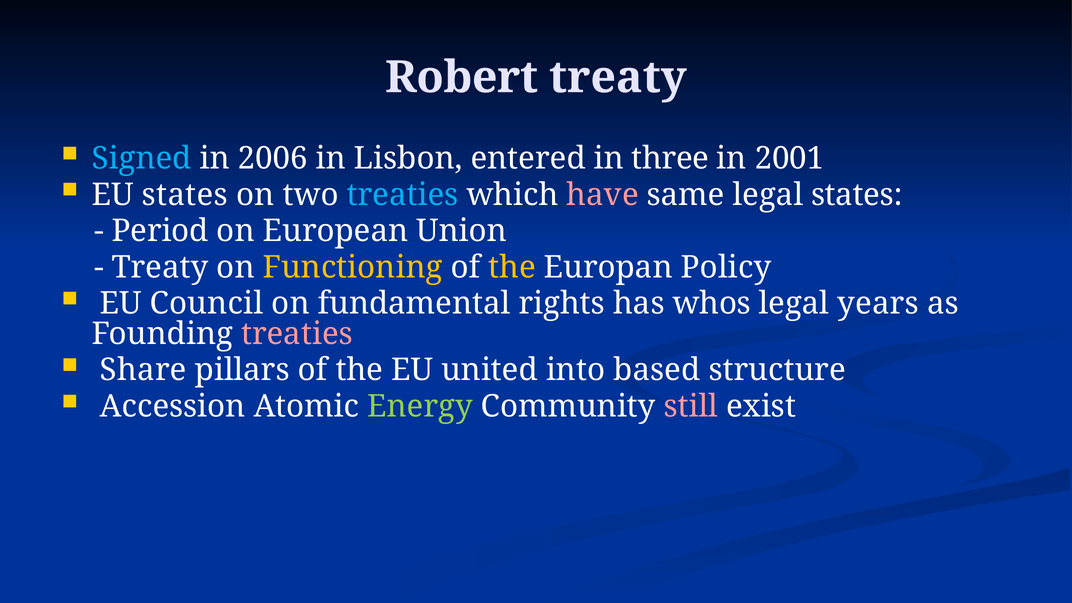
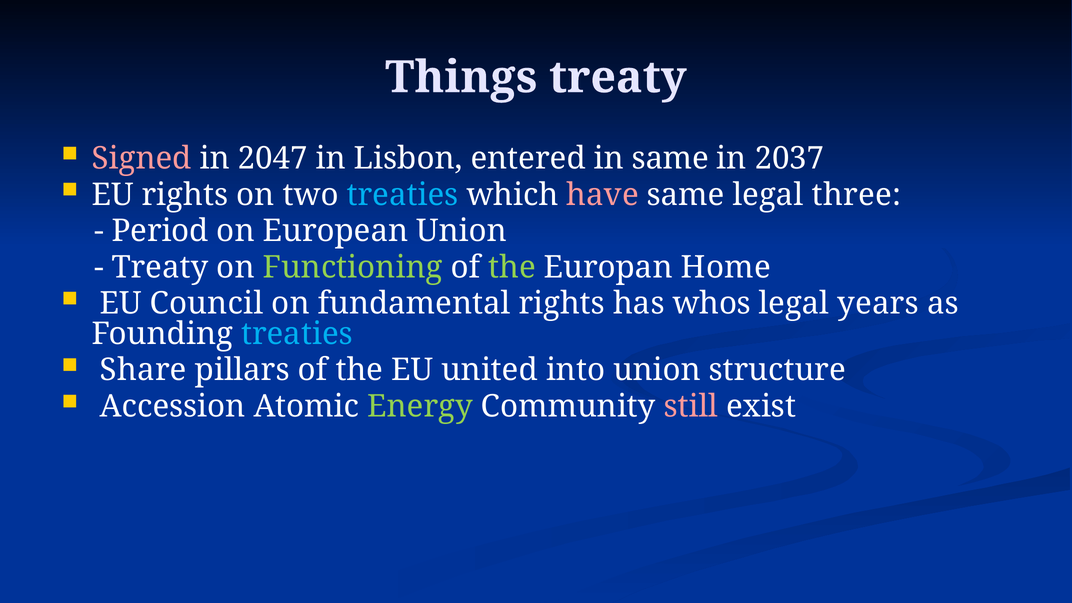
Robert: Robert -> Things
Signed colour: light blue -> pink
2006: 2006 -> 2047
in three: three -> same
2001: 2001 -> 2037
EU states: states -> rights
legal states: states -> three
Functioning colour: yellow -> light green
the at (512, 267) colour: yellow -> light green
Policy: Policy -> Home
treaties at (297, 334) colour: pink -> light blue
into based: based -> union
